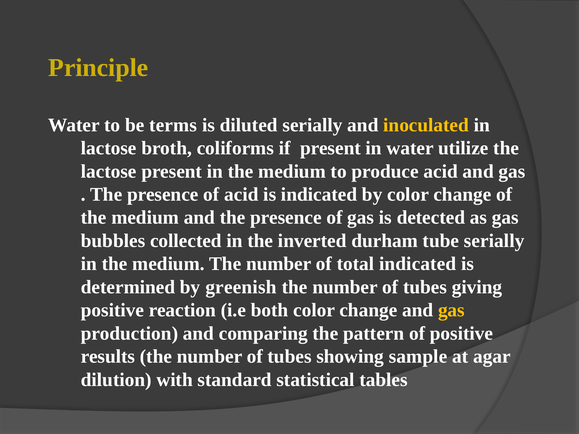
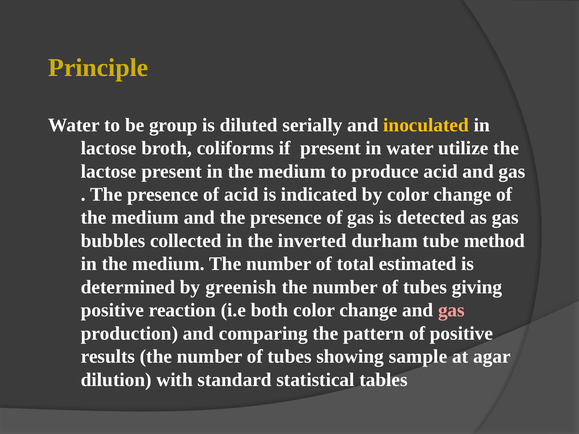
terms: terms -> group
tube serially: serially -> method
total indicated: indicated -> estimated
gas at (451, 310) colour: yellow -> pink
